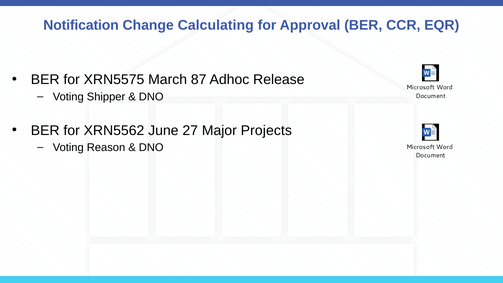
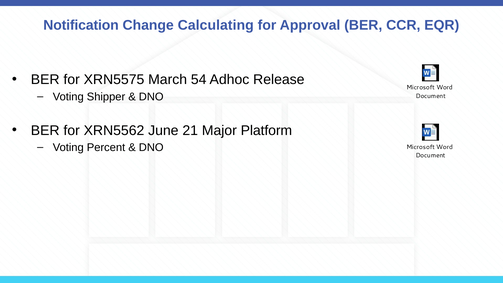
87: 87 -> 54
27: 27 -> 21
Projects: Projects -> Platform
Reason: Reason -> Percent
